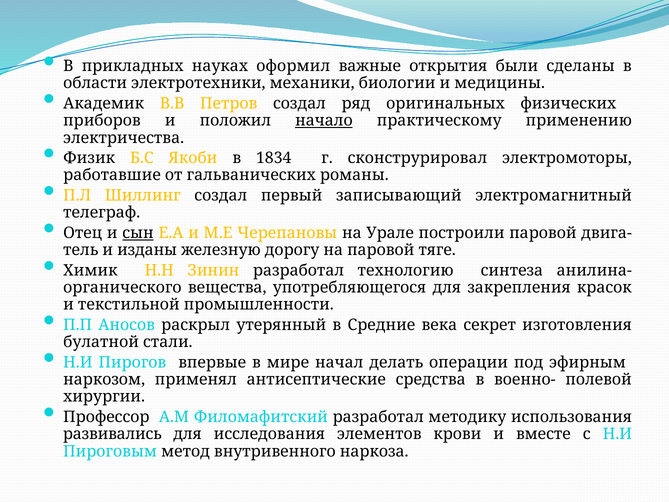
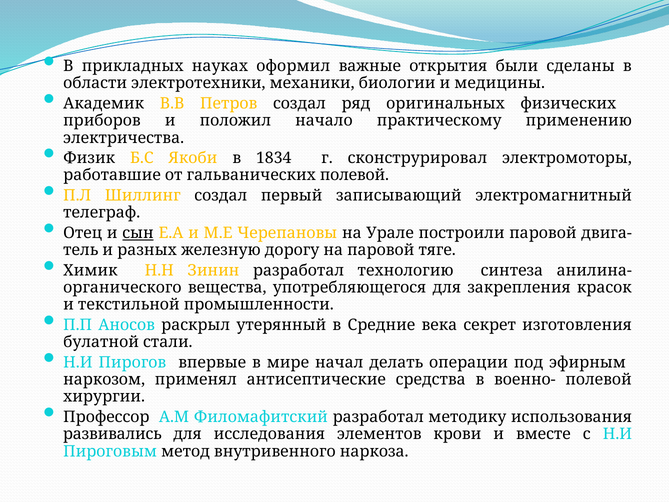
начало underline: present -> none
гальванических романы: романы -> полевой
изданы: изданы -> разных
